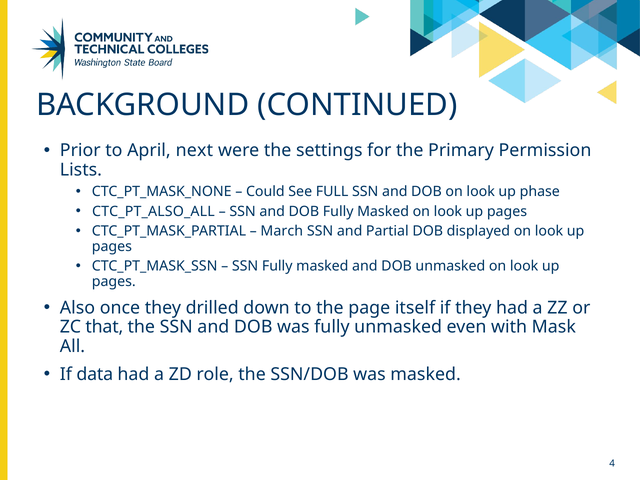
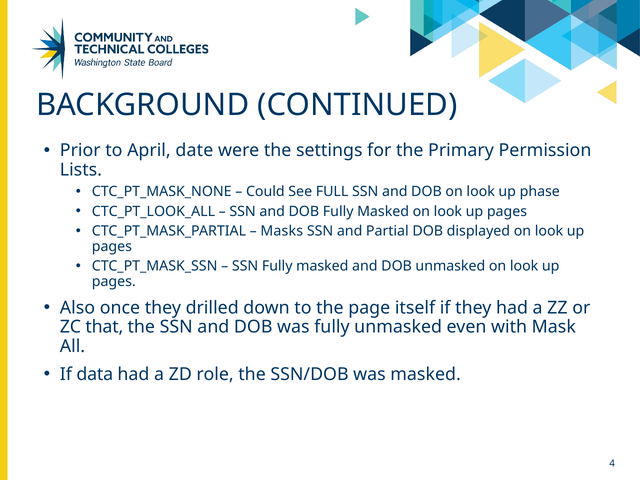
next: next -> date
CTC_PT_ALSO_ALL: CTC_PT_ALSO_ALL -> CTC_PT_LOOK_ALL
March: March -> Masks
